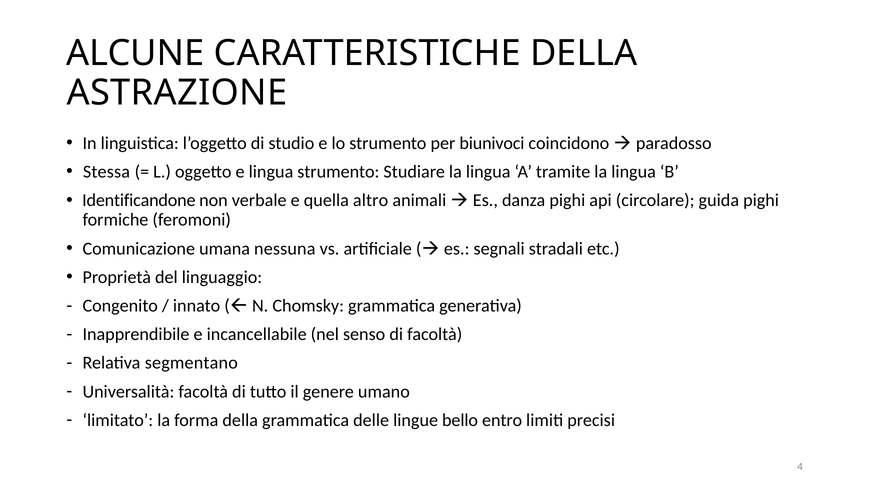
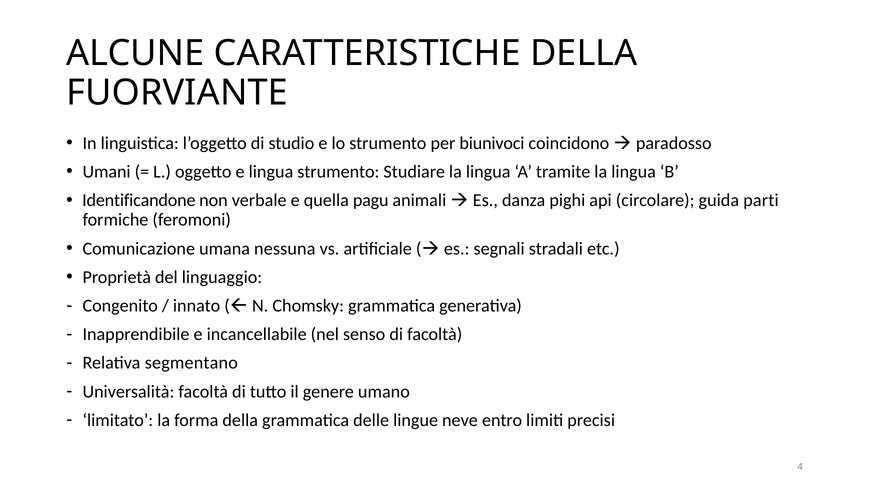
ASTRAZIONE: ASTRAZIONE -> FUORVIANTE
Stessa: Stessa -> Umani
altro: altro -> pagu
guida pighi: pighi -> parti
bello: bello -> neve
